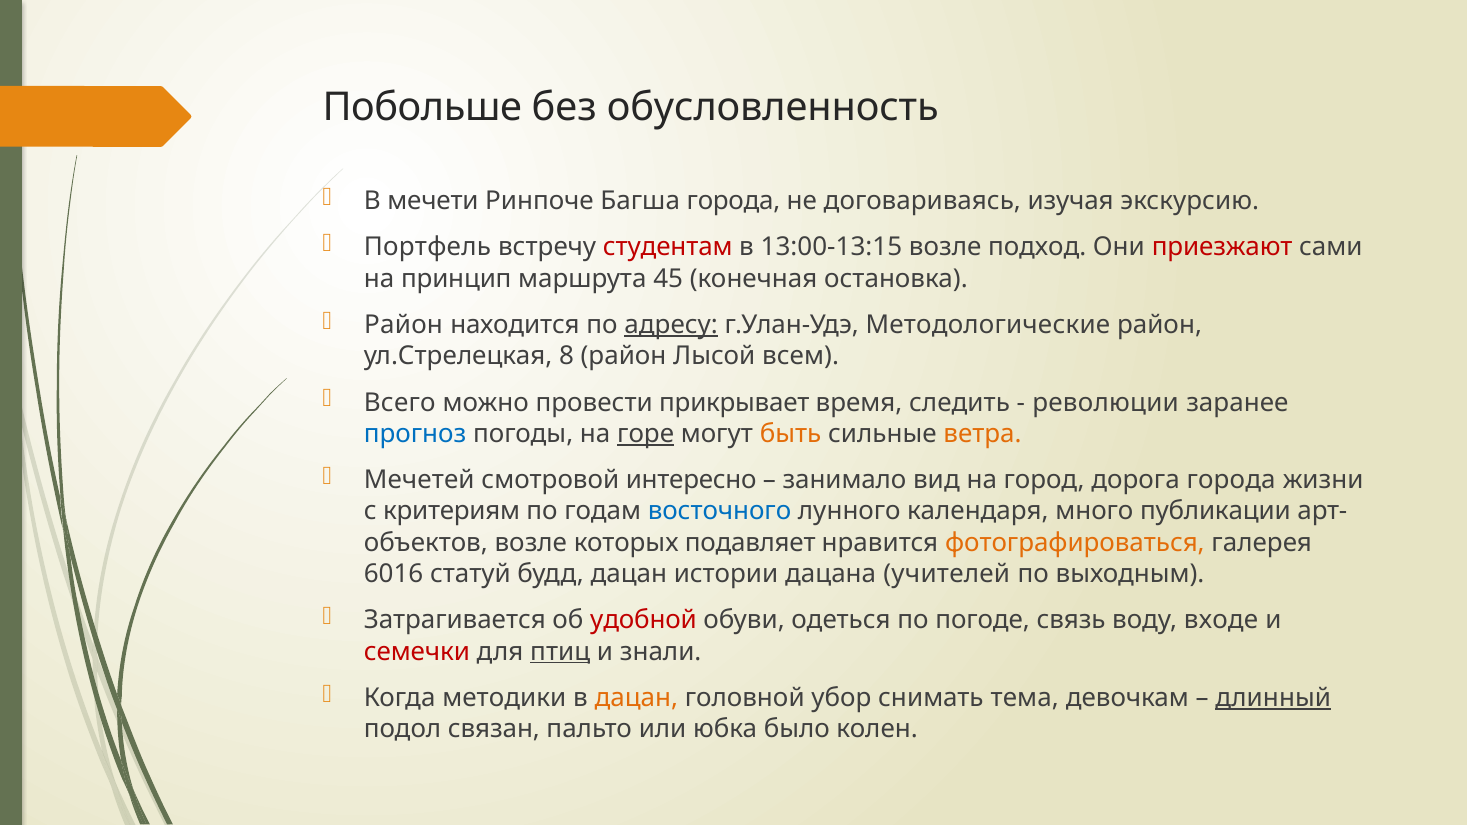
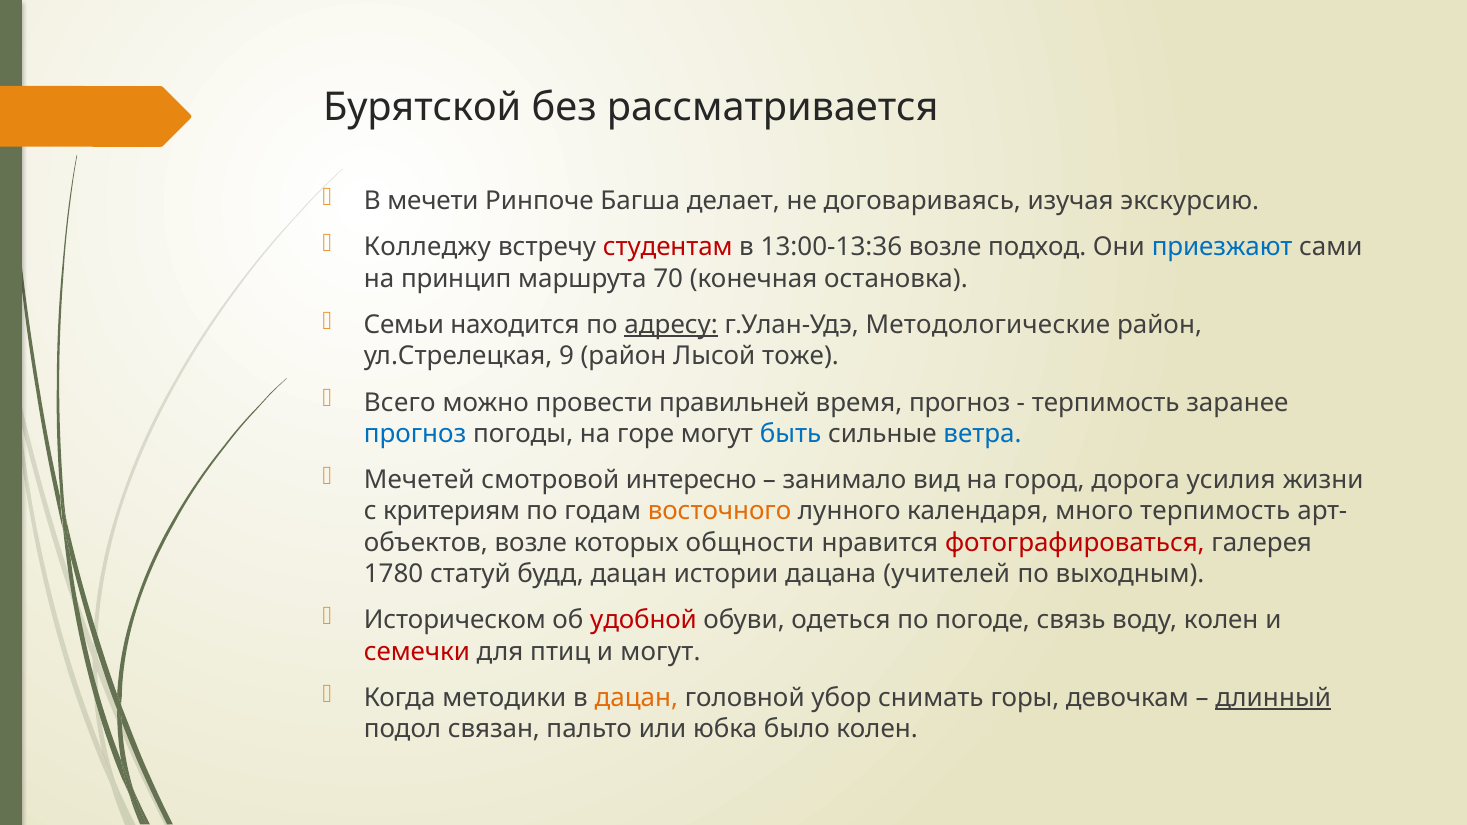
Побольше: Побольше -> Бурятской
обусловленность: обусловленность -> рассматривается
Багша города: города -> делает
Портфель: Портфель -> Колледжу
13:00-13:15: 13:00-13:15 -> 13:00-13:36
приезжают colour: red -> blue
45: 45 -> 70
Район at (404, 325): Район -> Семьи
8: 8 -> 9
всем: всем -> тоже
прикрывает: прикрывает -> правильней
время следить: следить -> прогноз
революции at (1106, 403): революции -> терпимость
горе underline: present -> none
быть colour: orange -> blue
ветра colour: orange -> blue
дорога города: города -> усилия
восточного colour: blue -> orange
много публикации: публикации -> терпимость
подавляет: подавляет -> общности
фотографироваться colour: orange -> red
6016: 6016 -> 1780
Затрагивается: Затрагивается -> Историческом
воду входе: входе -> колен
птиц underline: present -> none
и знали: знали -> могут
тема: тема -> горы
